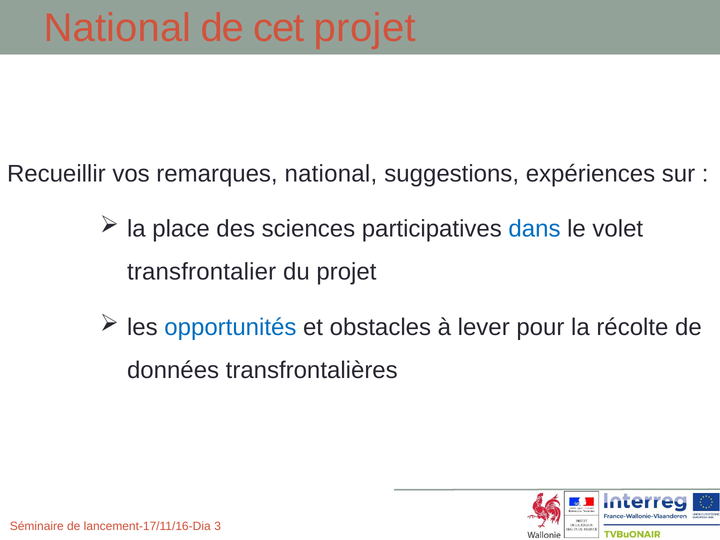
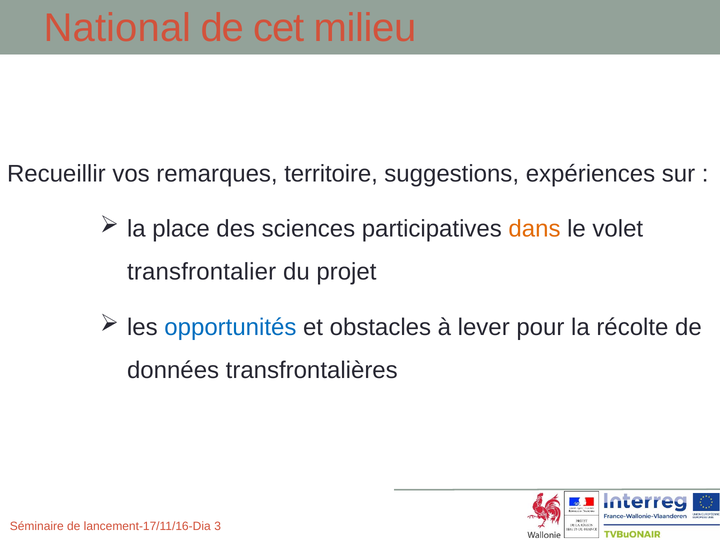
cet projet: projet -> milieu
remarques national: national -> territoire
dans colour: blue -> orange
